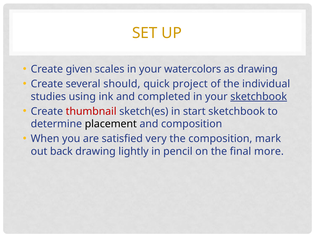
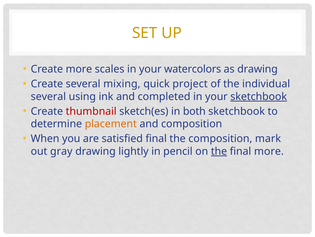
Create given: given -> more
should: should -> mixing
studies at (48, 96): studies -> several
start: start -> both
placement colour: black -> orange
satisfied very: very -> final
back: back -> gray
the at (219, 151) underline: none -> present
